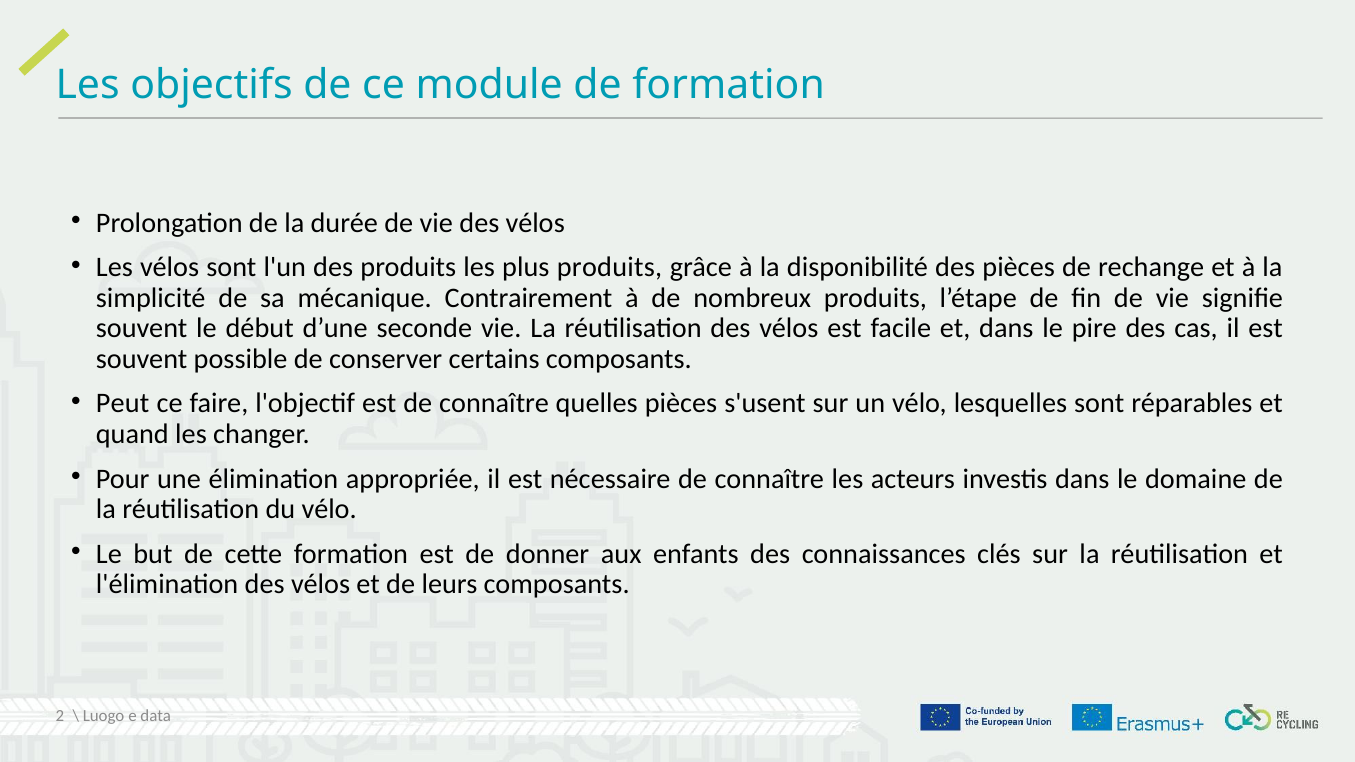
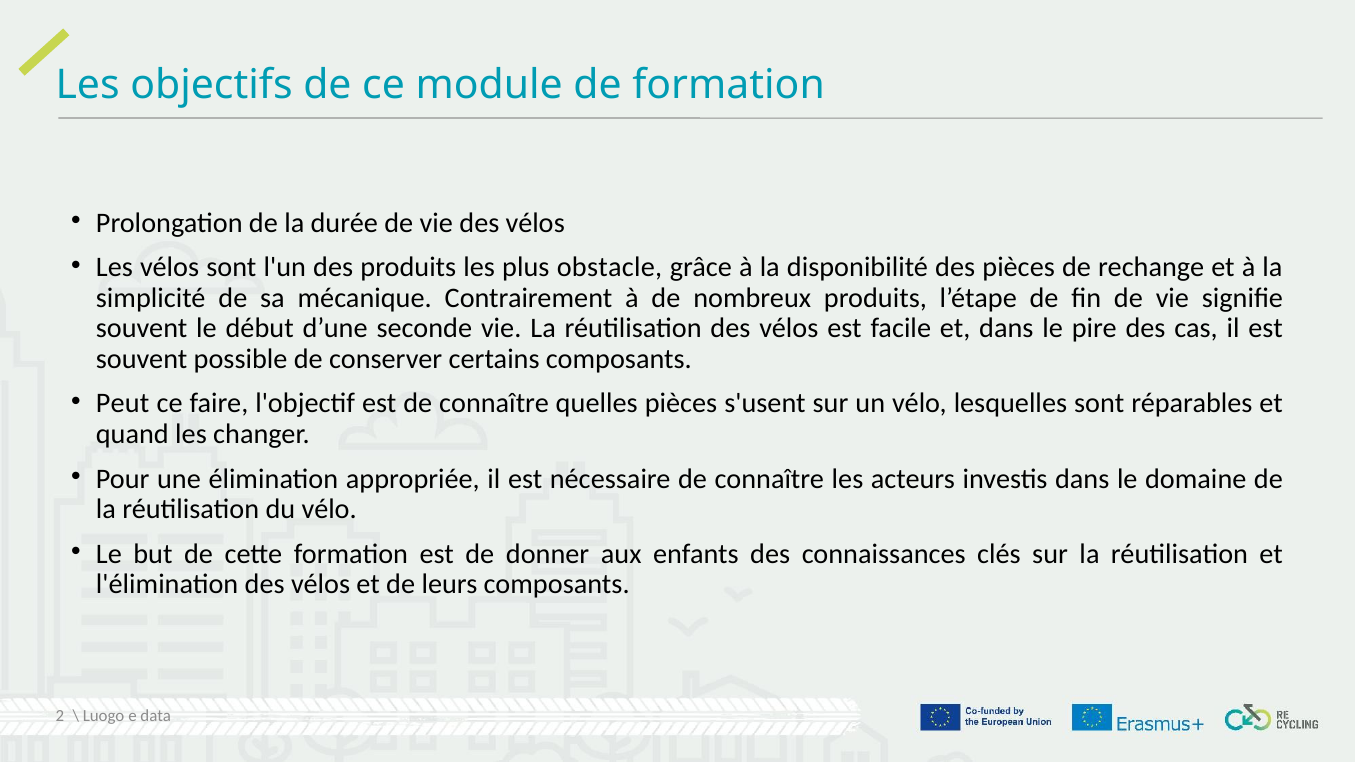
plus produits: produits -> obstacle
